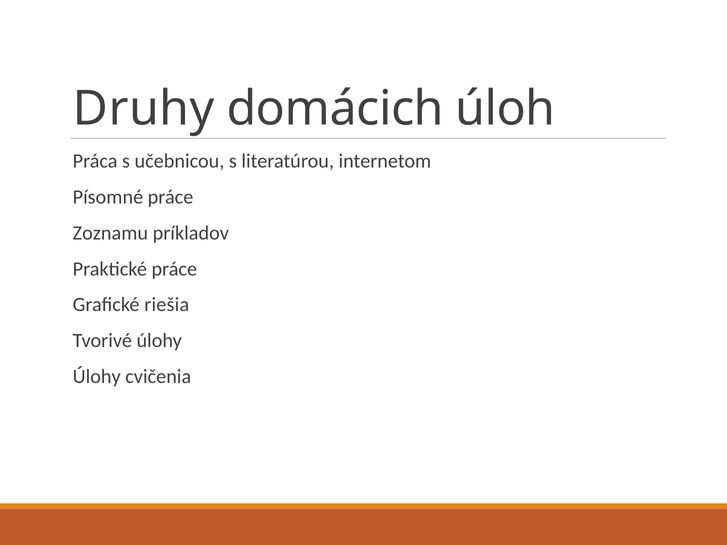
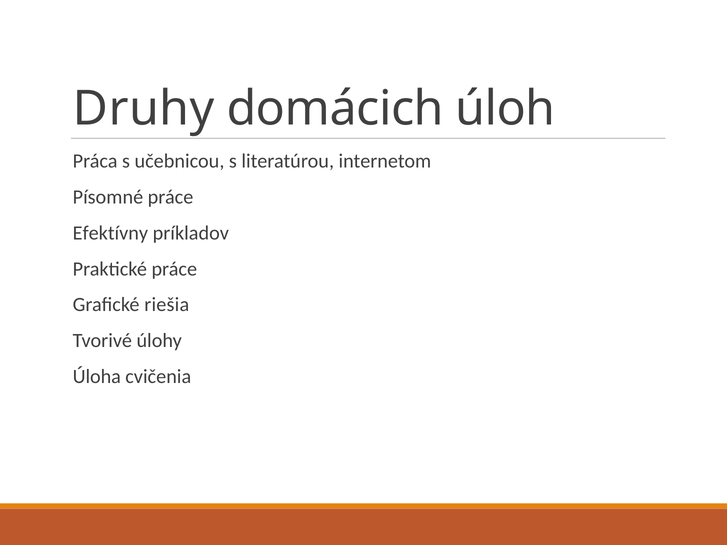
Zoznamu: Zoznamu -> Efektívny
Úlohy at (97, 377): Úlohy -> Úloha
